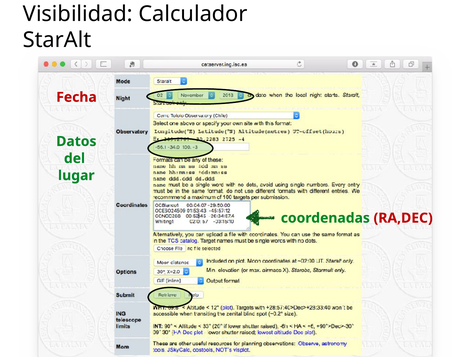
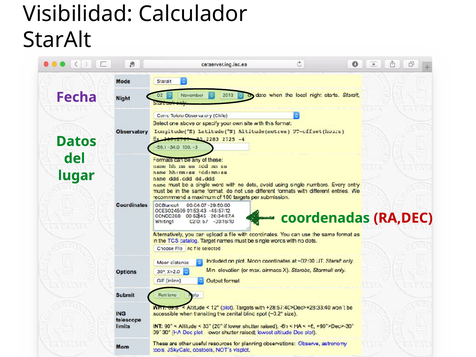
Fecha colour: red -> purple
